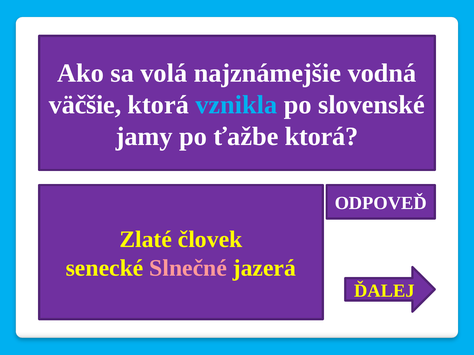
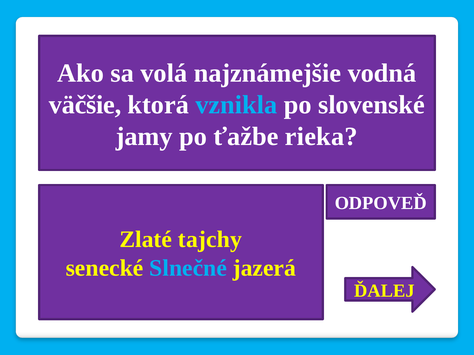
ťažbe ktorá: ktorá -> rieka
človek: človek -> tajchy
Slnečné colour: pink -> light blue
